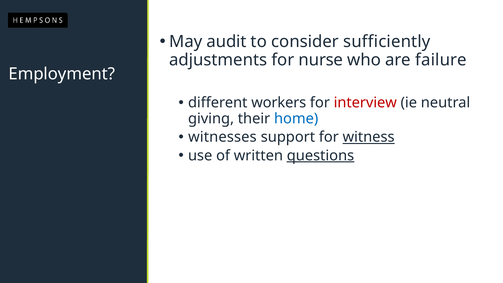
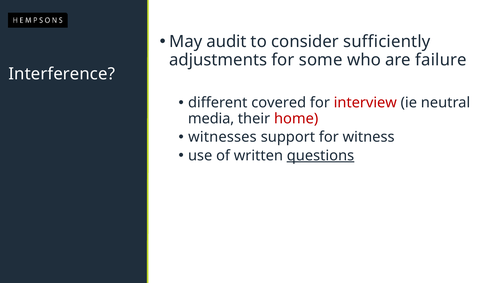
nurse: nurse -> some
Employment: Employment -> Interference
workers: workers -> covered
giving: giving -> media
home colour: blue -> red
witness underline: present -> none
